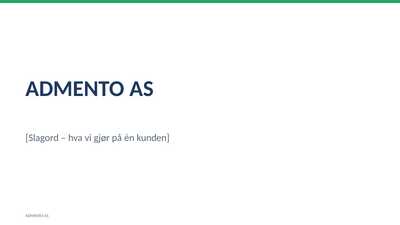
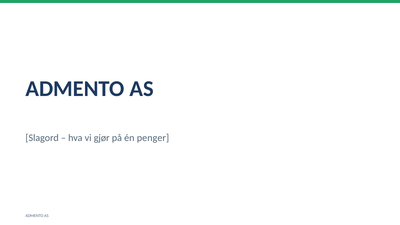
kunden: kunden -> penger
